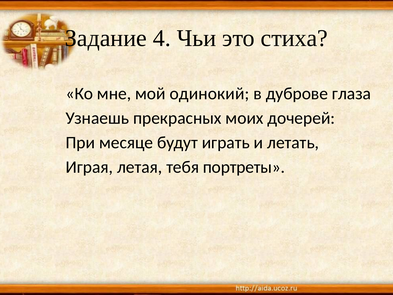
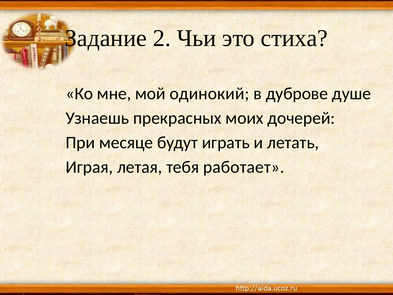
4: 4 -> 2
глаза: глаза -> душе
портреты: портреты -> работает
